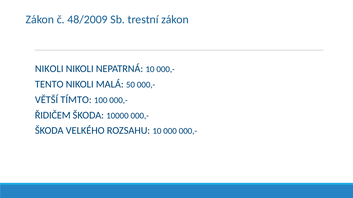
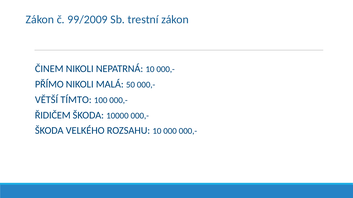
48/2009: 48/2009 -> 99/2009
NIKOLI at (49, 69): NIKOLI -> ČINEM
TENTO: TENTO -> PŘÍMO
